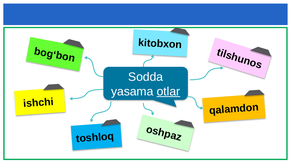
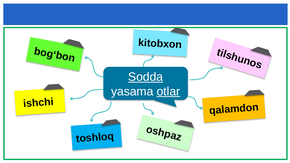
Sodda underline: none -> present
